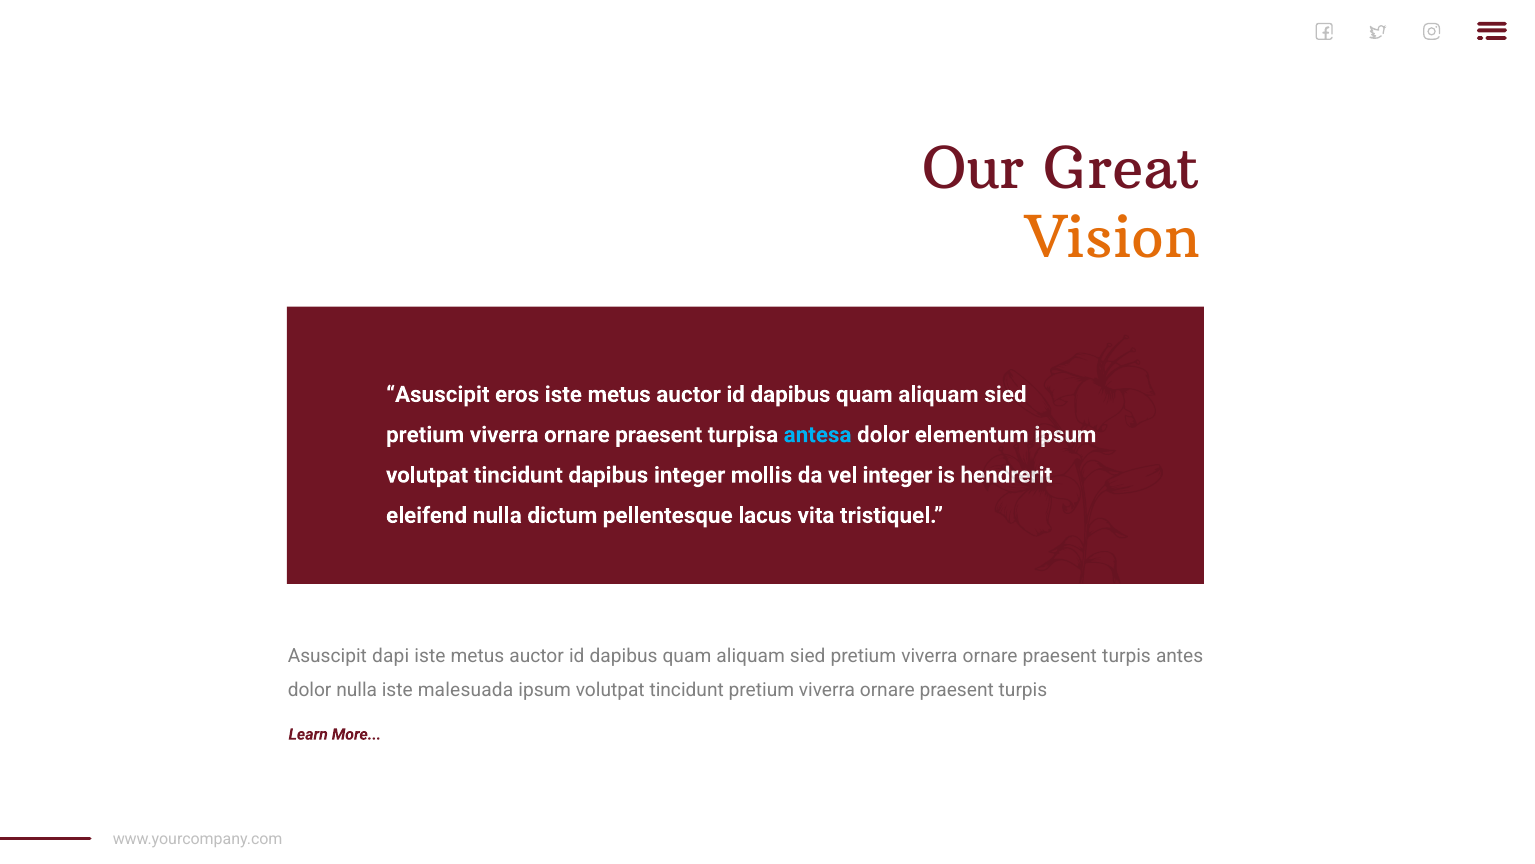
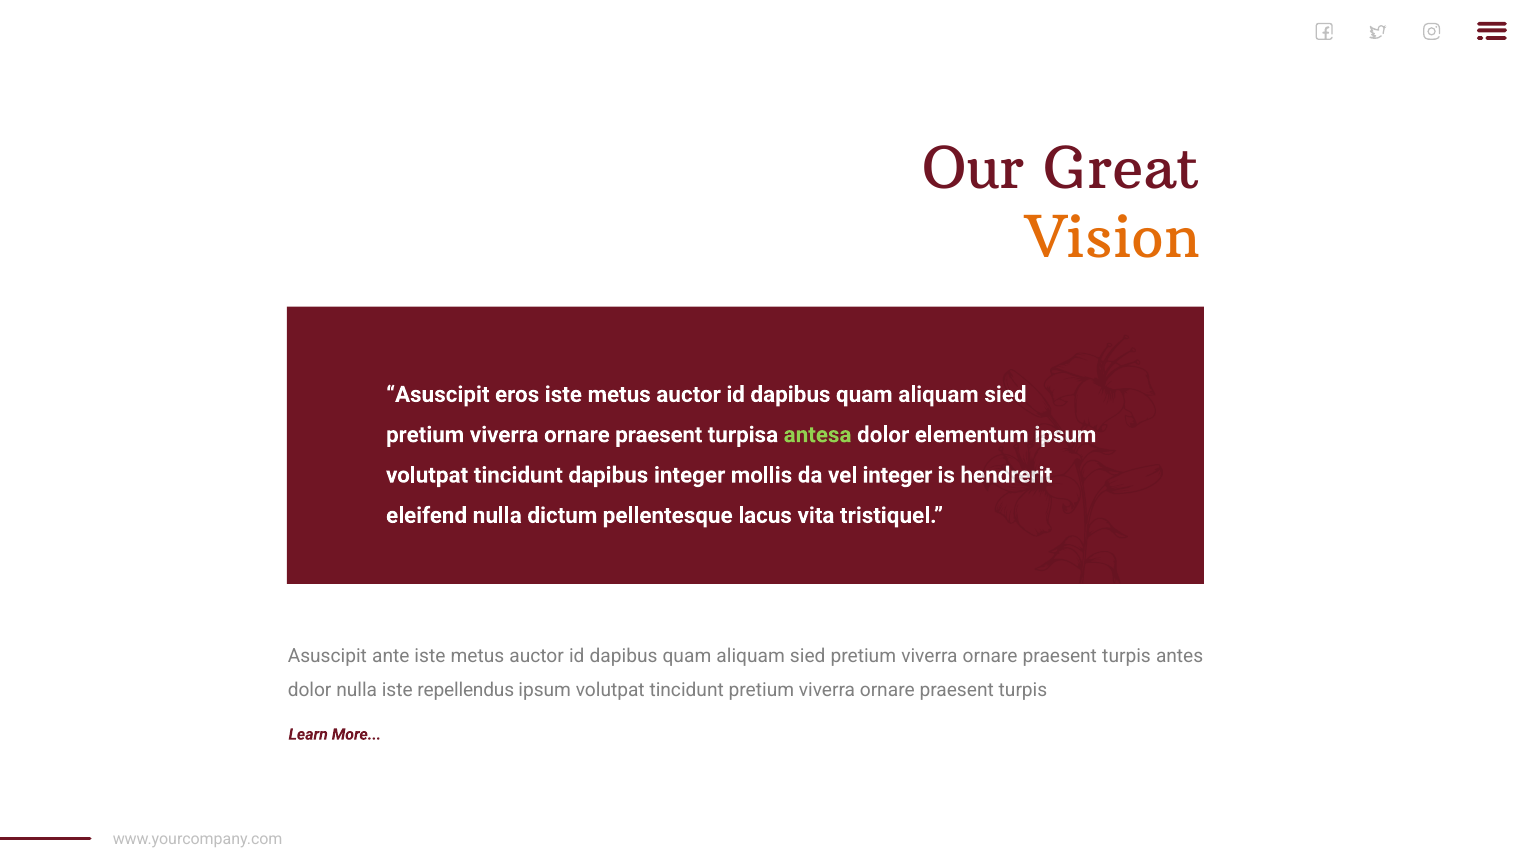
antesa colour: light blue -> light green
dapi: dapi -> ante
malesuada: malesuada -> repellendus
